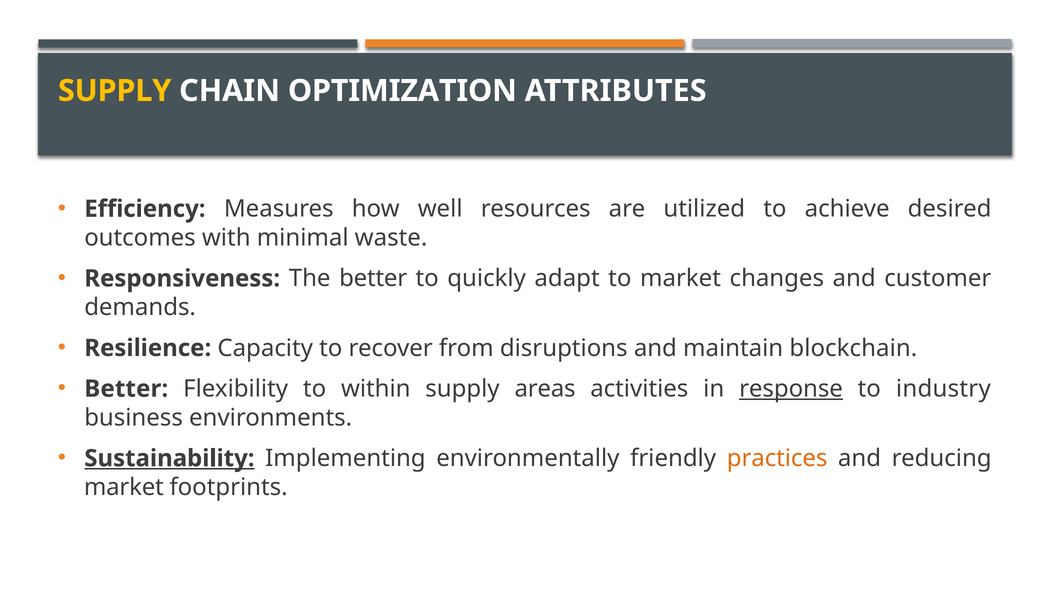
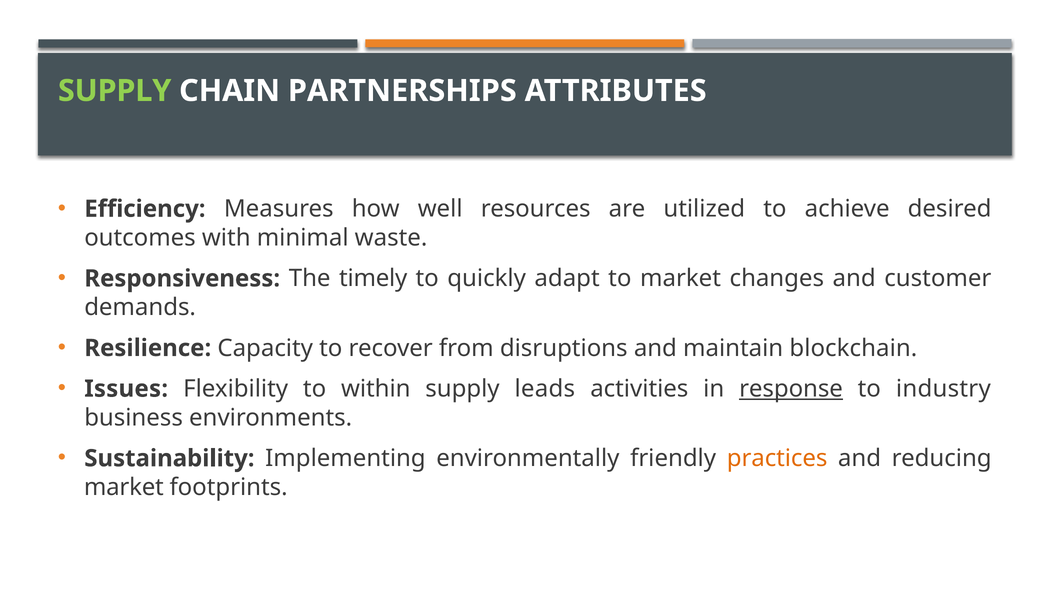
SUPPLY at (115, 91) colour: yellow -> light green
OPTIMIZATION: OPTIMIZATION -> PARTNERSHIPS
The better: better -> timely
Better at (126, 389): Better -> Issues
areas: areas -> leads
Sustainability underline: present -> none
